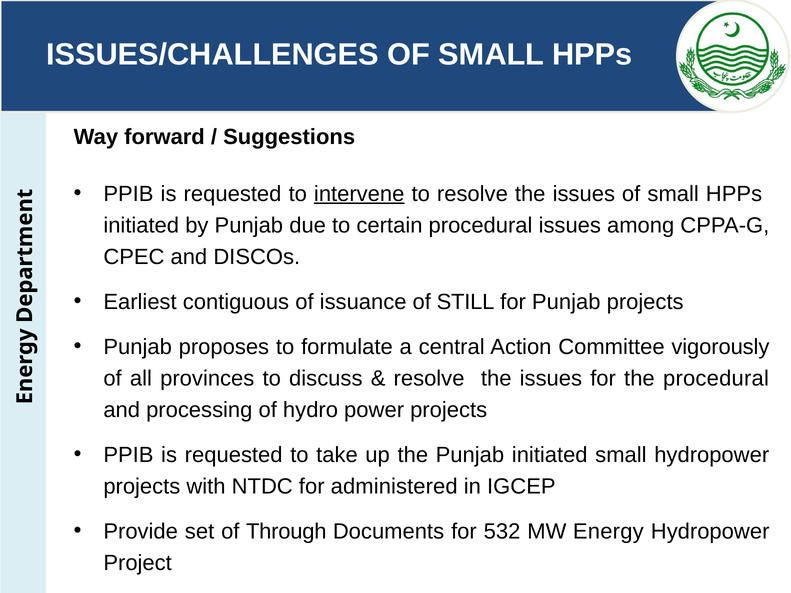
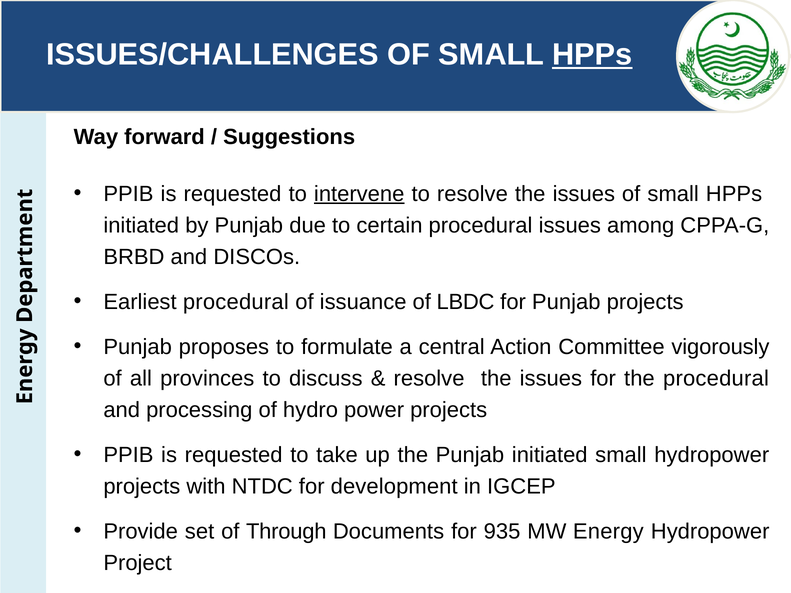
HPPs at (592, 55) underline: none -> present
CPEC: CPEC -> BRBD
Earliest contiguous: contiguous -> procedural
STILL: STILL -> LBDC
administered: administered -> development
532: 532 -> 935
